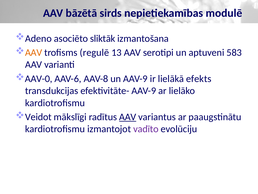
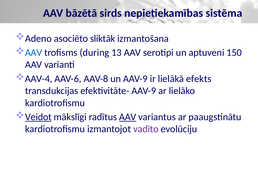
modulē: modulē -> sistēma
AAV at (34, 52) colour: orange -> blue
regulē: regulē -> during
583: 583 -> 150
AAV-0: AAV-0 -> AAV-4
Veidot underline: none -> present
